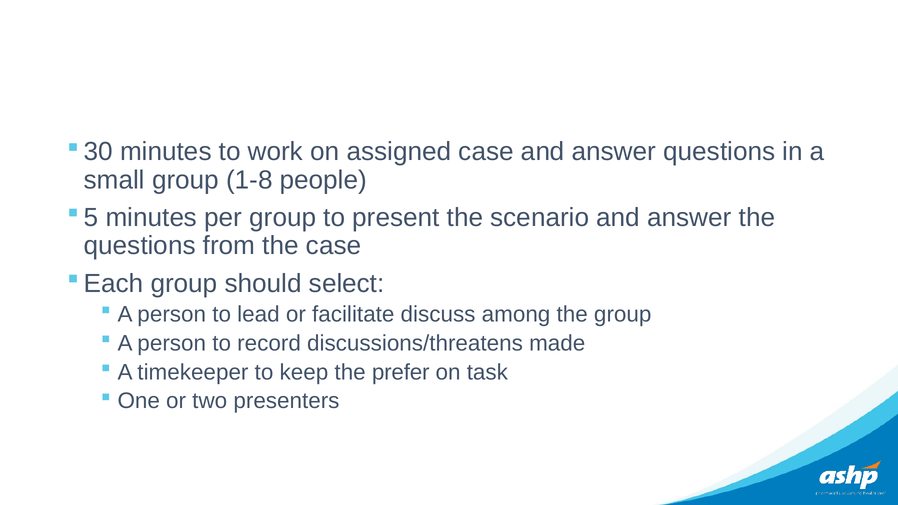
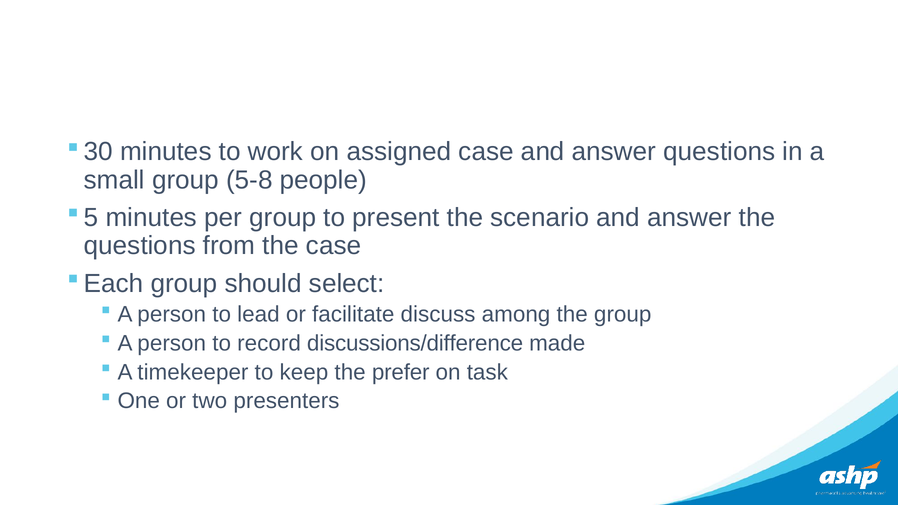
1-8: 1-8 -> 5-8
discussions/threatens: discussions/threatens -> discussions/difference
